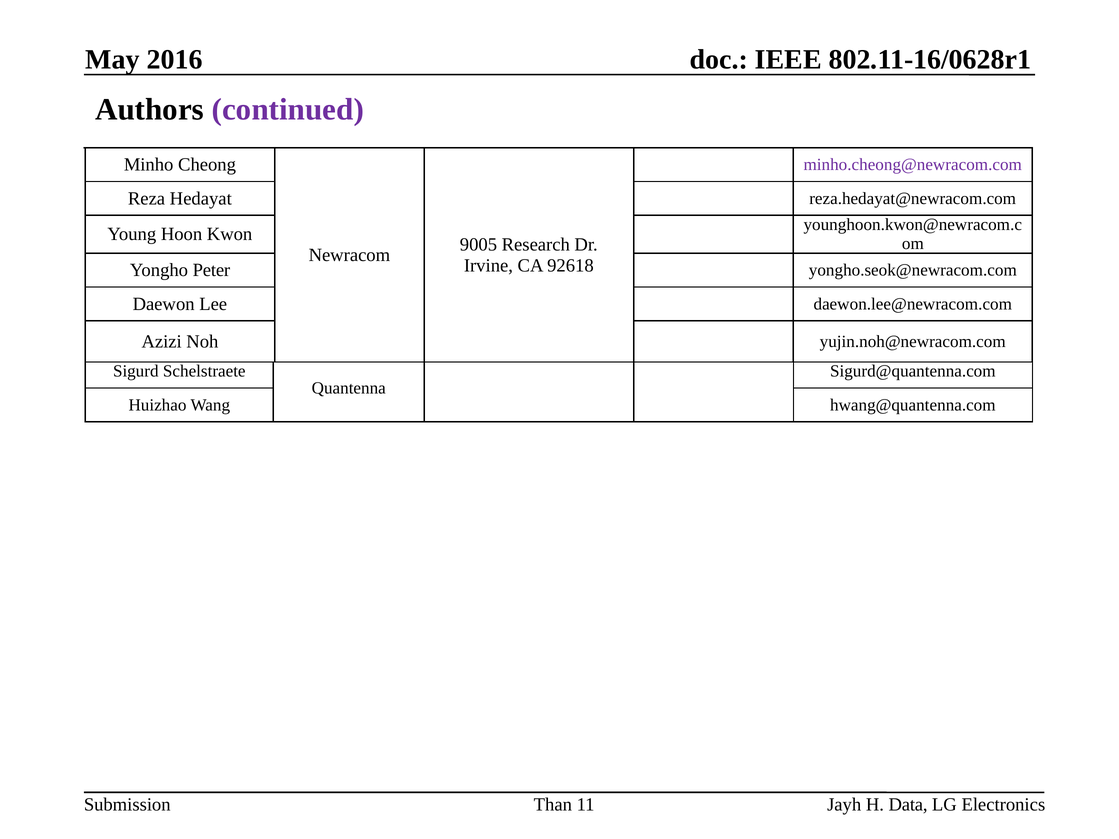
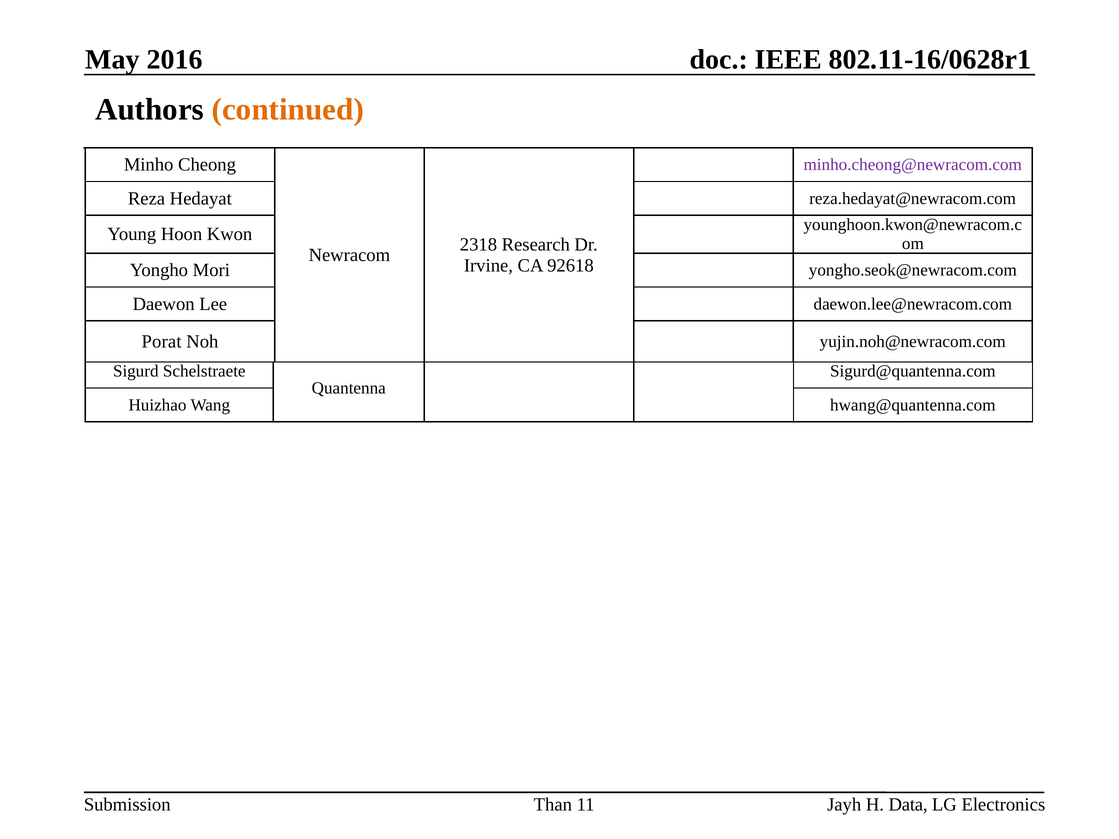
continued colour: purple -> orange
9005: 9005 -> 2318
Peter: Peter -> Mori
Azizi: Azizi -> Porat
